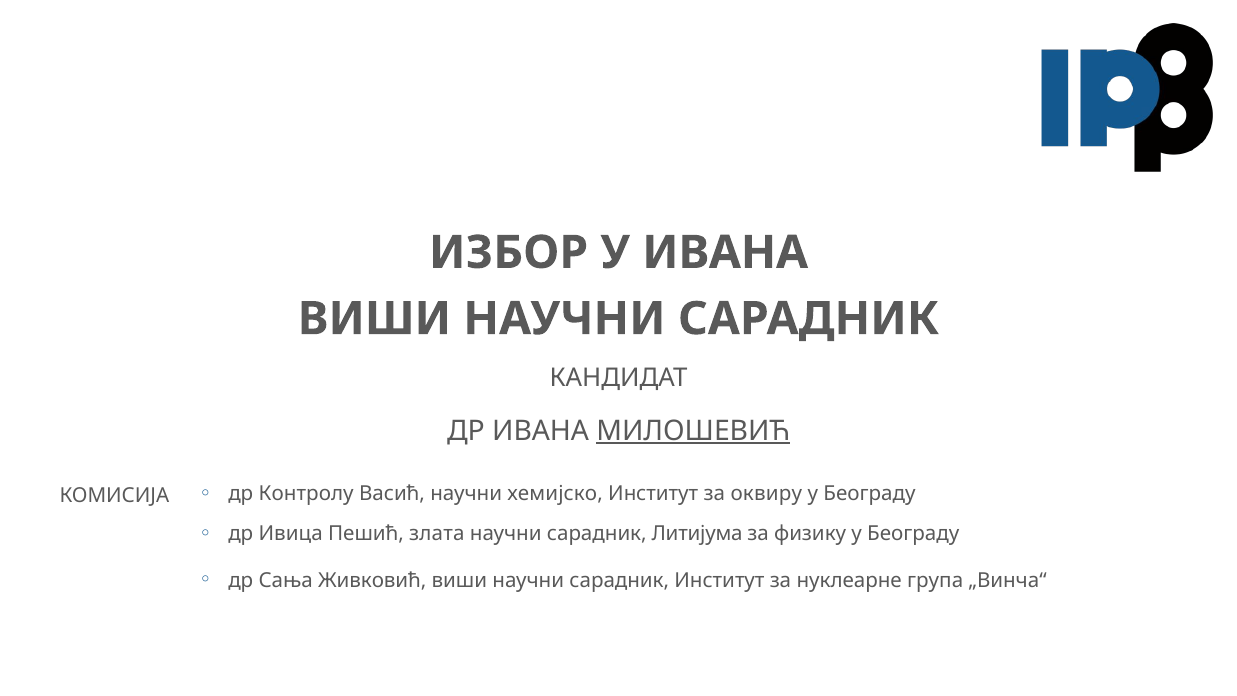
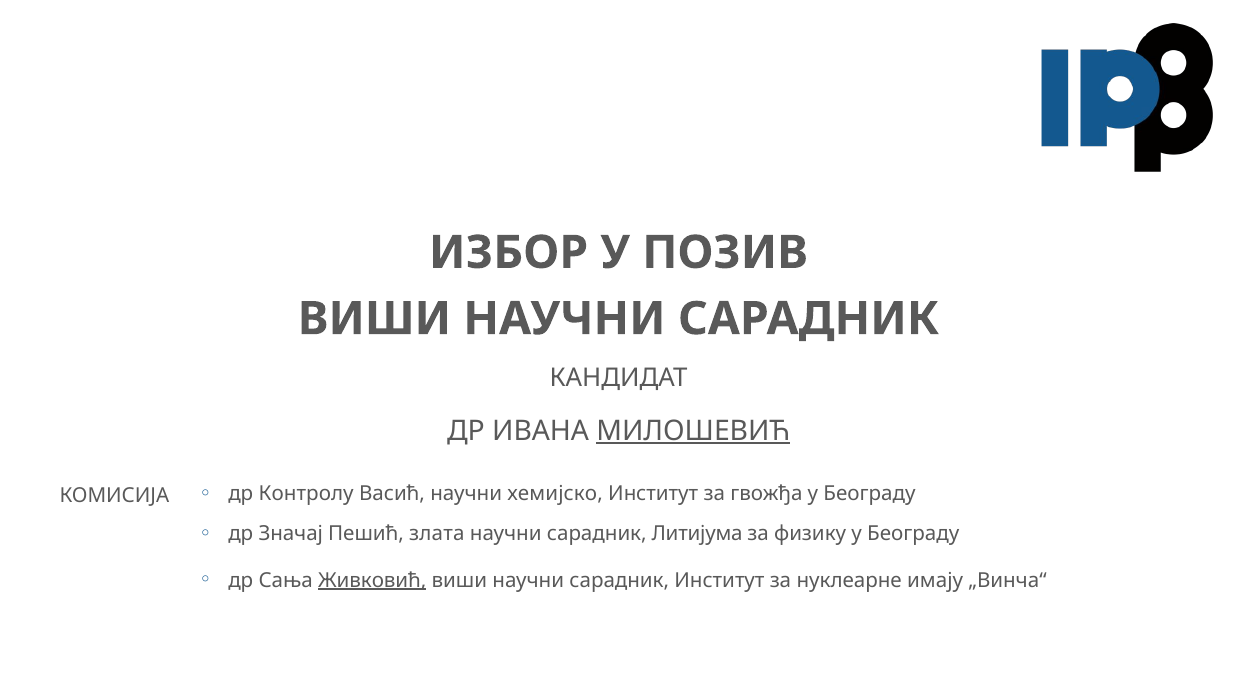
У ИВАНА: ИВАНА -> ПОЗИВ
оквиру: оквиру -> гвожђа
Ивица: Ивица -> Значај
Живковић underline: none -> present
група: група -> имају
